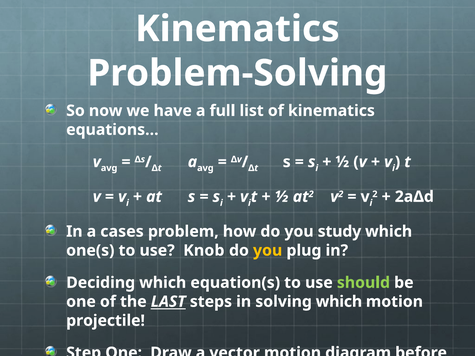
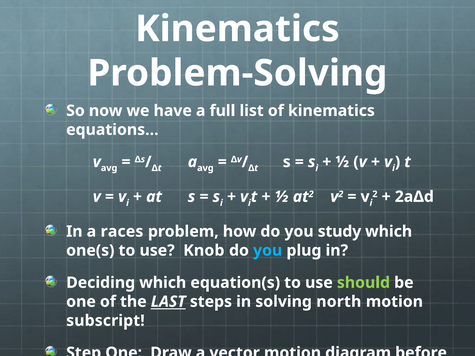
cases: cases -> races
you at (268, 251) colour: yellow -> light blue
solving which: which -> north
projectile: projectile -> subscript
